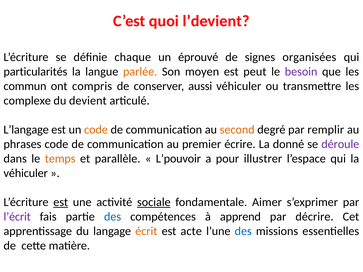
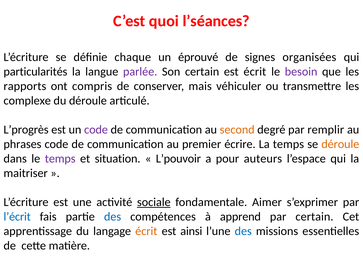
l’devient: l’devient -> l’séances
parlée colour: orange -> purple
Son moyen: moyen -> certain
est peut: peut -> écrit
commun: commun -> rapports
aussi: aussi -> mais
du devient: devient -> déroule
L’langage: L’langage -> L’progrès
code at (96, 130) colour: orange -> purple
La donné: donné -> temps
déroule at (340, 144) colour: purple -> orange
temps at (60, 159) colour: orange -> purple
parallèle: parallèle -> situation
illustrer: illustrer -> auteurs
véhiculer at (26, 173): véhiculer -> maitriser
est at (61, 202) underline: present -> none
l’écrit colour: purple -> blue
par décrire: décrire -> certain
acte: acte -> ainsi
